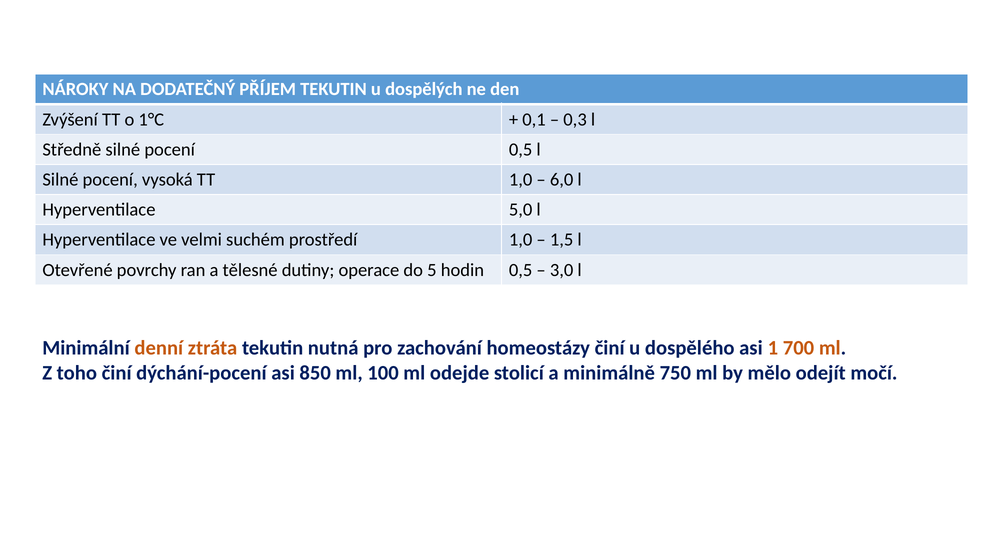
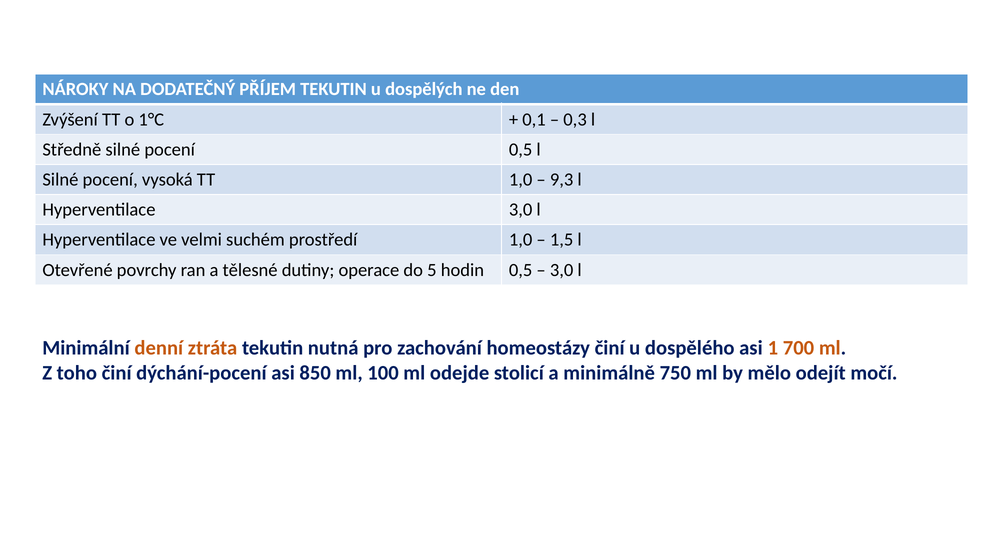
6,0: 6,0 -> 9,3
Hyperventilace 5,0: 5,0 -> 3,0
